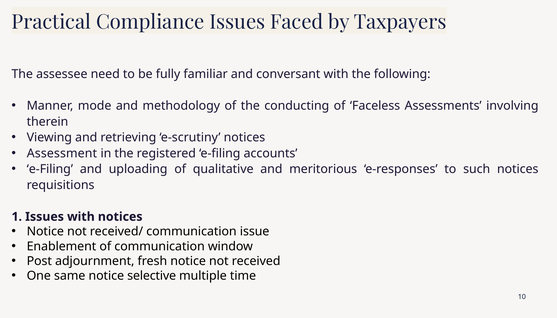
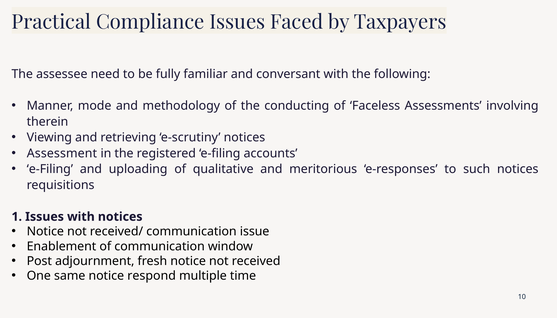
selective: selective -> respond
